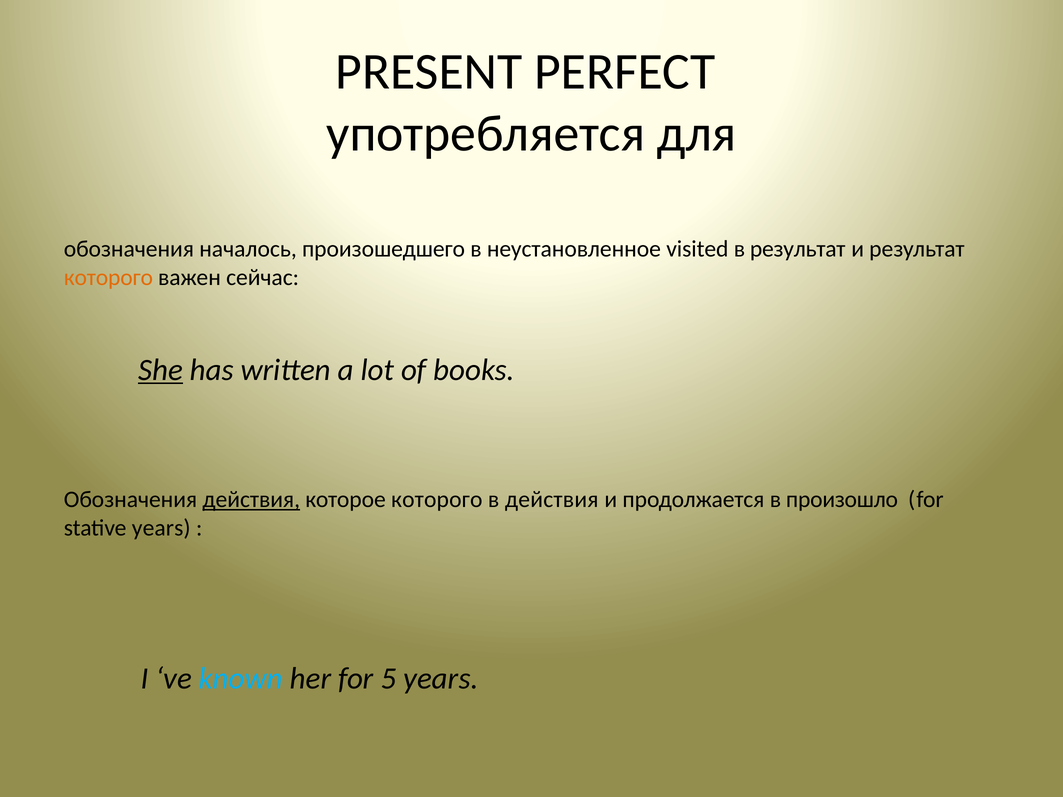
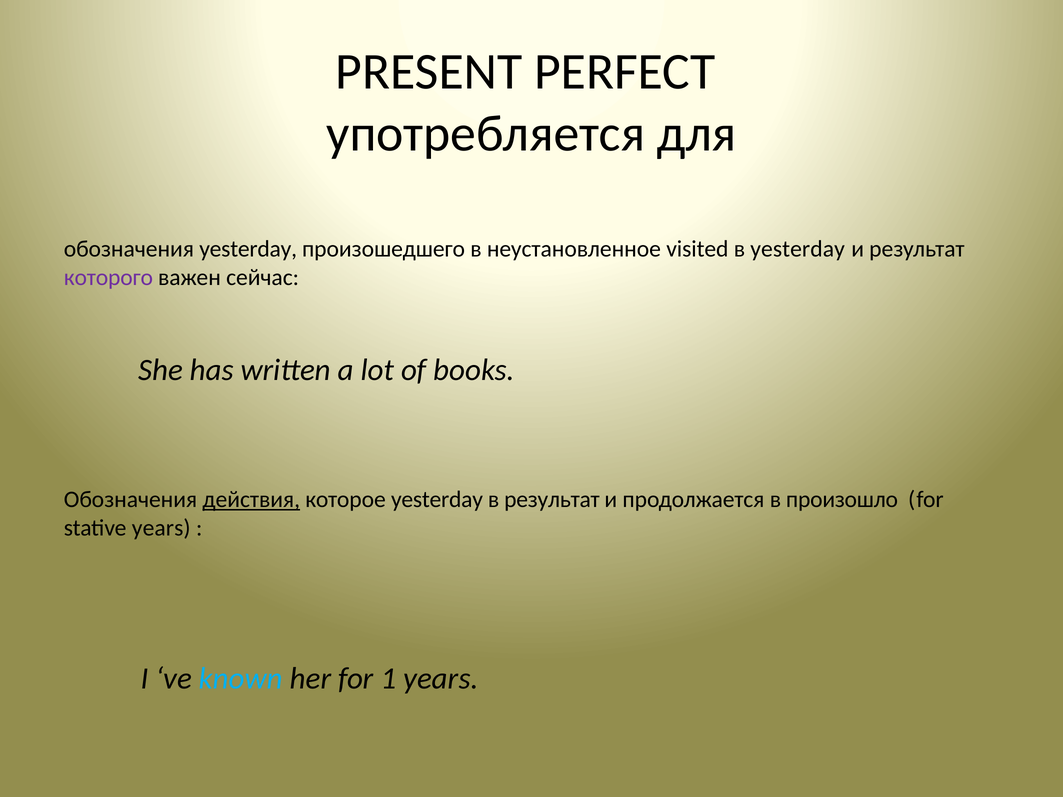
обозначения началось: началось -> yesterday
в результат: результат -> yesterday
которого at (108, 277) colour: orange -> purple
She underline: present -> none
которое которого: которого -> yesterday
в действия: действия -> результат
5: 5 -> 1
